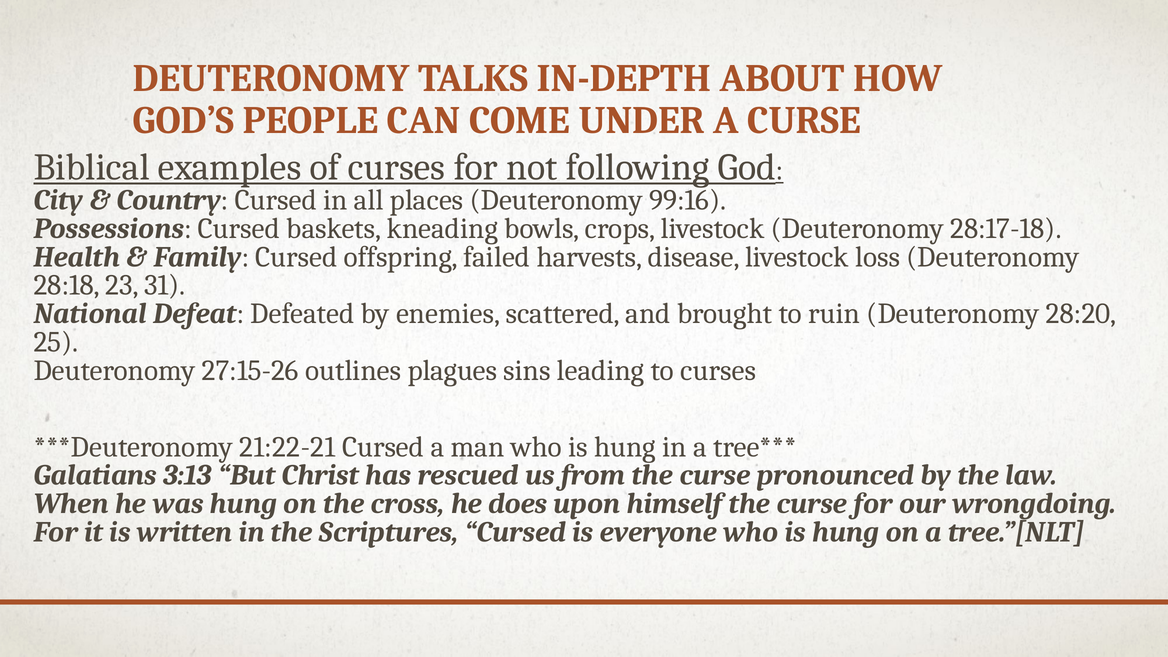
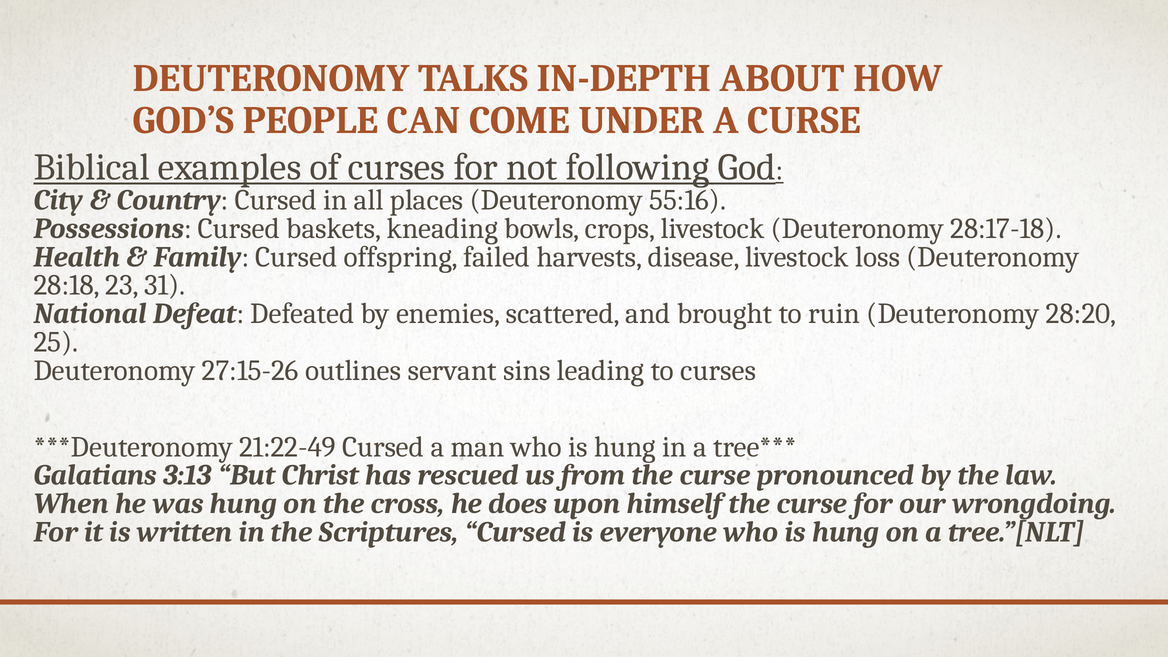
99:16: 99:16 -> 55:16
plagues: plagues -> servant
21:22-21: 21:22-21 -> 21:22-49
